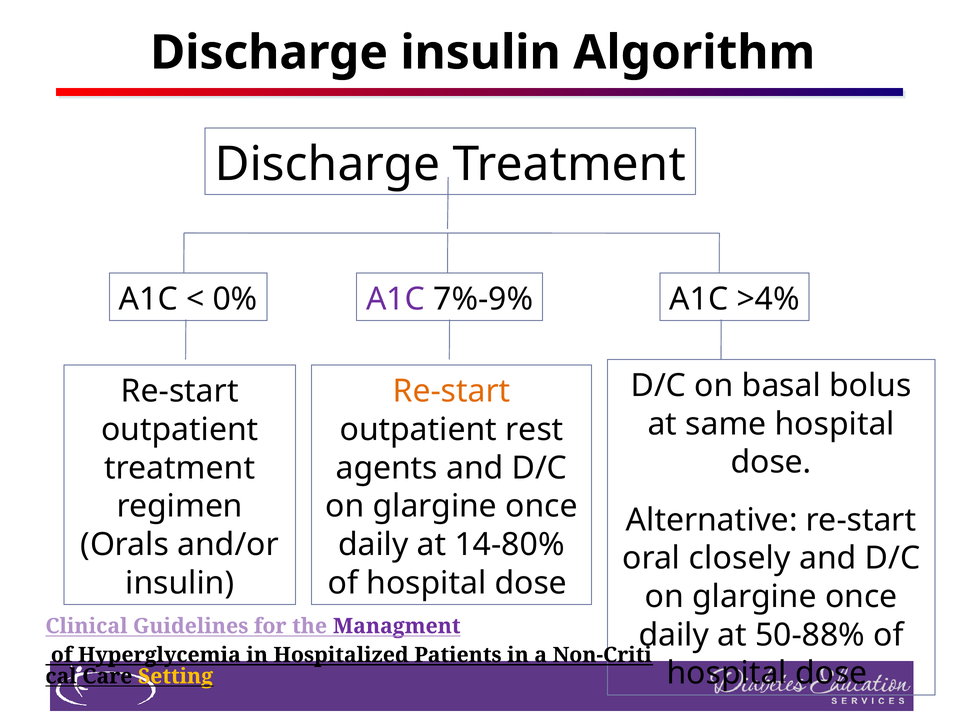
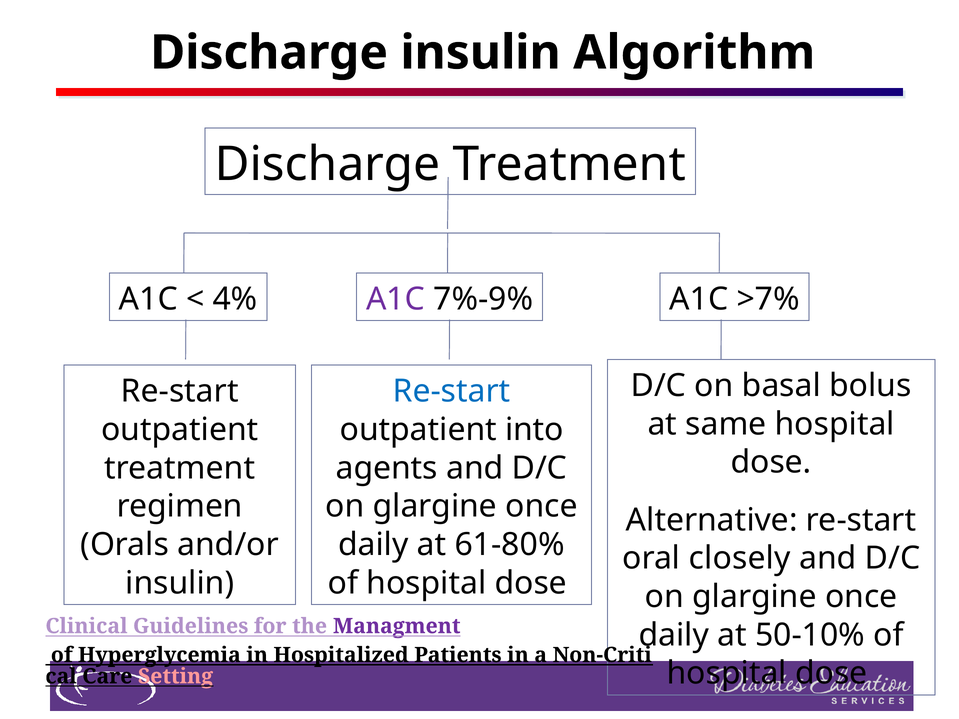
0%: 0% -> 4%
>4%: >4% -> >7%
Re-start at (451, 391) colour: orange -> blue
rest: rest -> into
14-80%: 14-80% -> 61-80%
50-88%: 50-88% -> 50-10%
Setting colour: yellow -> pink
